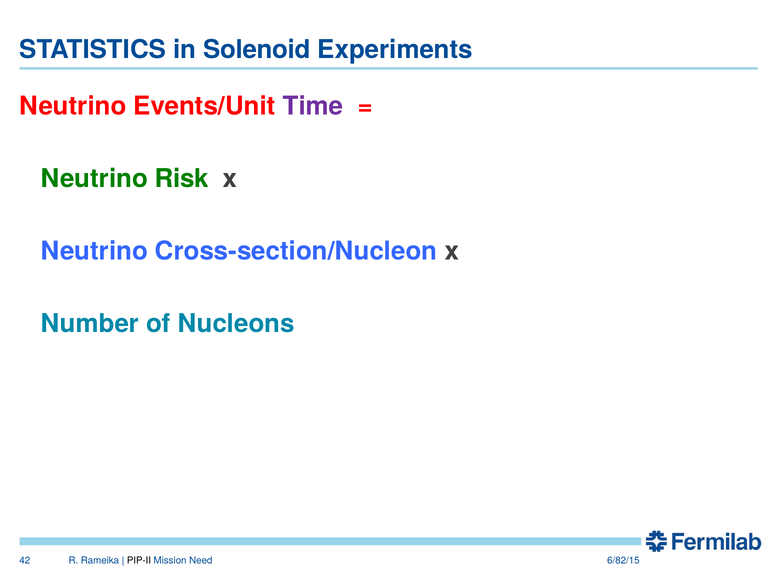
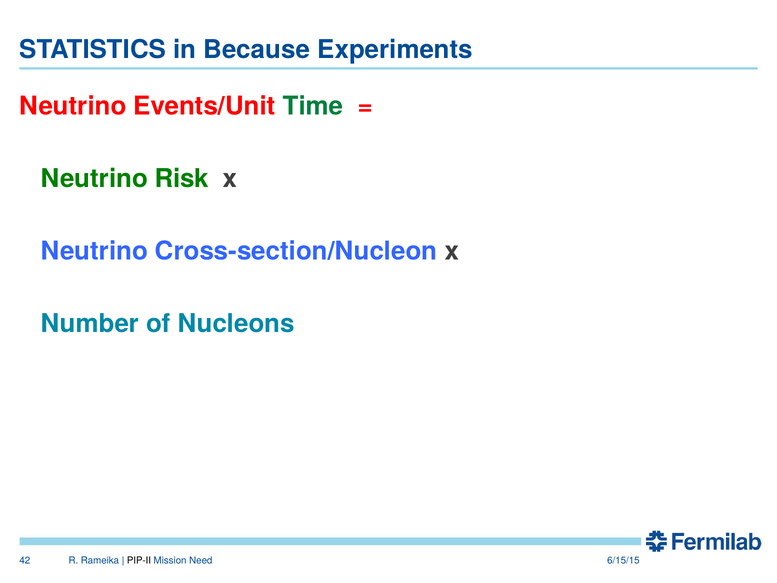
Solenoid: Solenoid -> Because
Time colour: purple -> green
6/82/15: 6/82/15 -> 6/15/15
